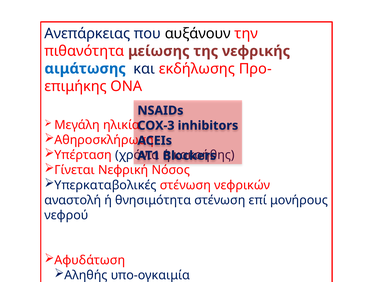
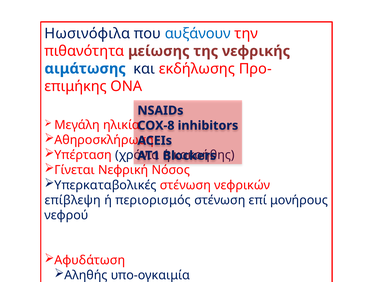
Ανεπάρκειας: Ανεπάρκειας -> Ηωσινόφιλα
αυξάνουν colour: black -> blue
COX-3: COX-3 -> COX-8
αναστολή: αναστολή -> επίβλεψη
θνησιμότητα: θνησιμότητα -> περιορισμός
